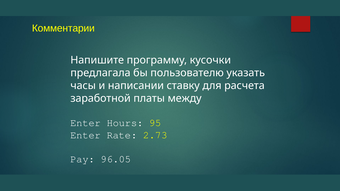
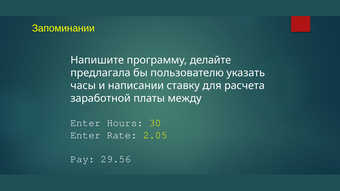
Комментарии: Комментарии -> Запоминании
кусочки: кусочки -> делайте
95: 95 -> 30
2.73: 2.73 -> 2.05
96.05: 96.05 -> 29.56
